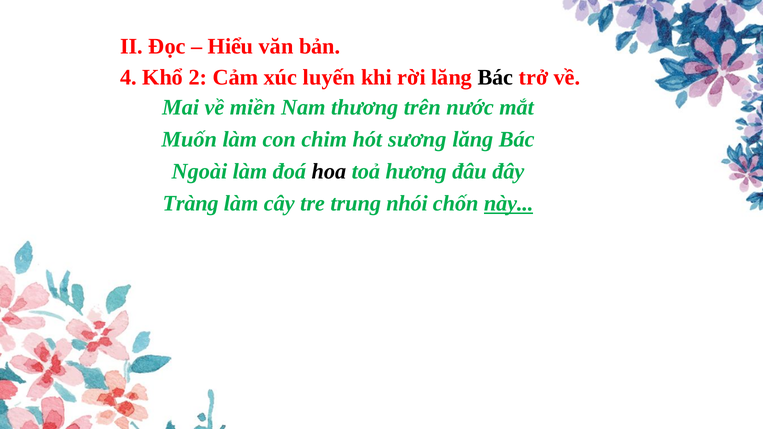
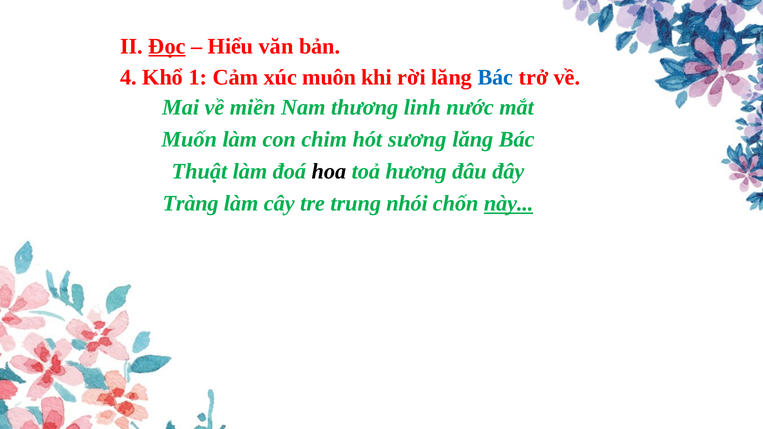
Đọc underline: none -> present
2: 2 -> 1
luyến: luyến -> muôn
Bác at (495, 78) colour: black -> blue
trên: trên -> linh
Ngoài: Ngoài -> Thuật
